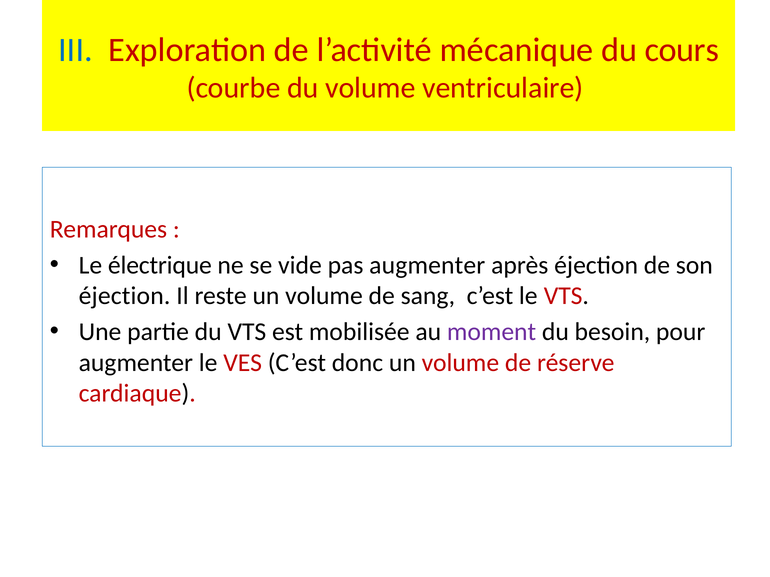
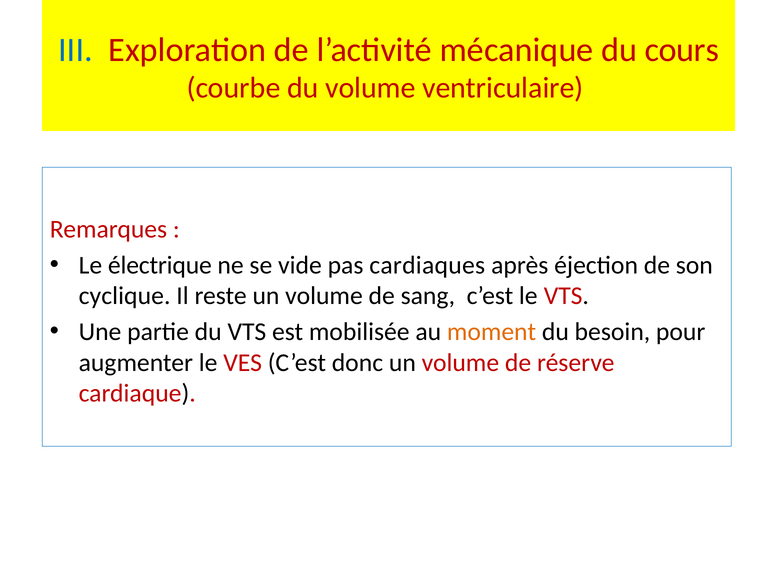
pas augmenter: augmenter -> cardiaques
éjection at (125, 296): éjection -> cyclique
moment colour: purple -> orange
